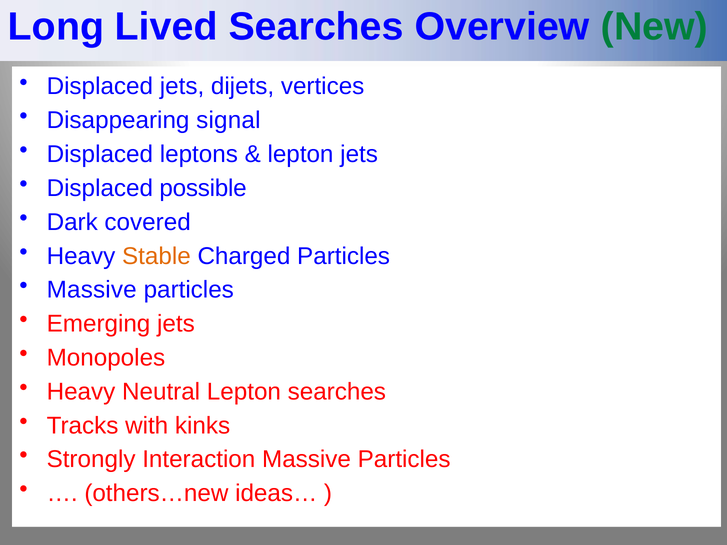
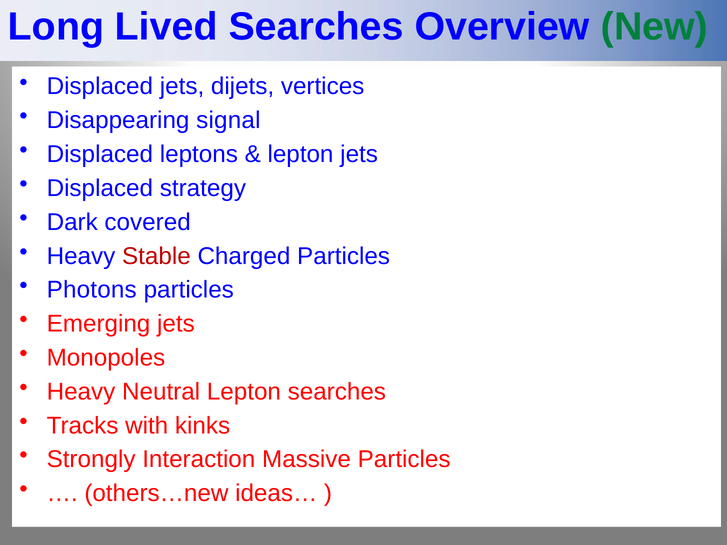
possible: possible -> strategy
Stable colour: orange -> red
Massive at (92, 290): Massive -> Photons
